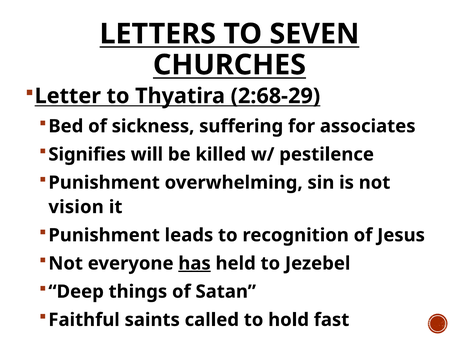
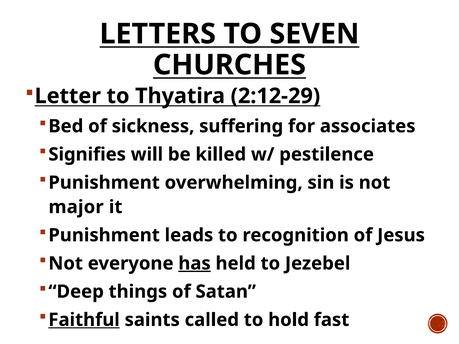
2:68-29: 2:68-29 -> 2:12-29
vision: vision -> major
Faithful underline: none -> present
